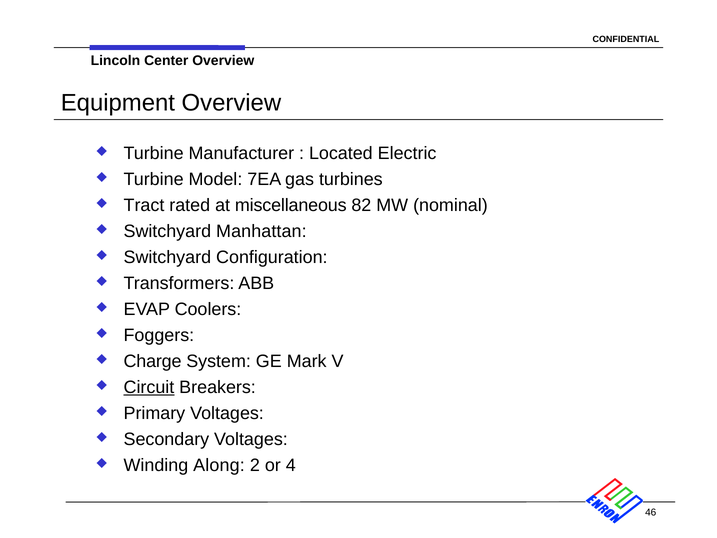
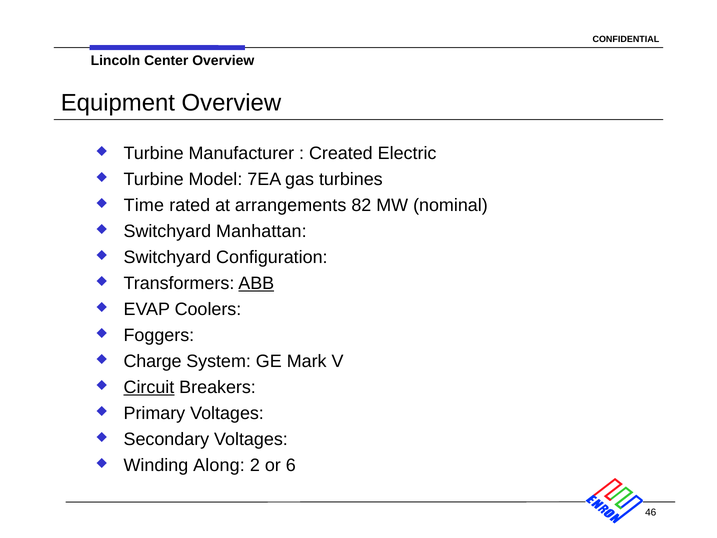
Located: Located -> Created
Tract: Tract -> Time
miscellaneous: miscellaneous -> arrangements
ABB underline: none -> present
4: 4 -> 6
